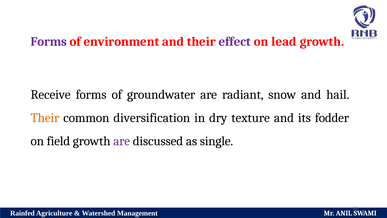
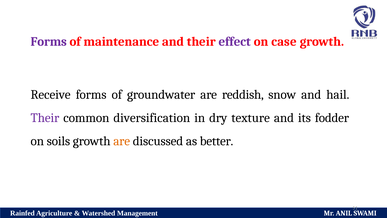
environment: environment -> maintenance
lead: lead -> case
radiant: radiant -> reddish
Their at (45, 118) colour: orange -> purple
field: field -> soils
are at (122, 141) colour: purple -> orange
single: single -> better
